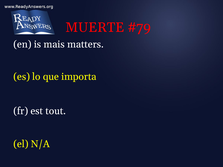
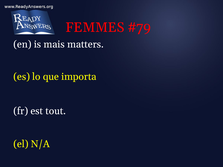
MUERTE: MUERTE -> FEMMES
